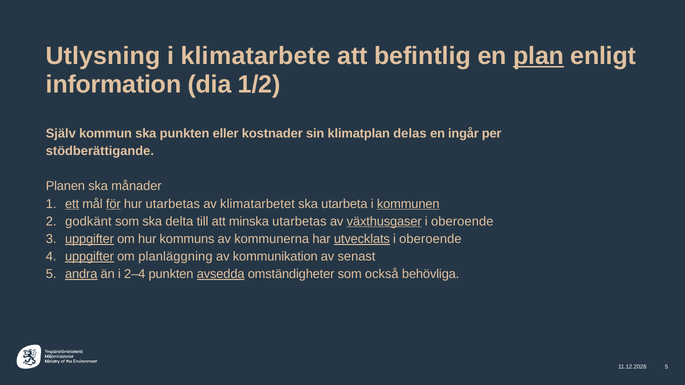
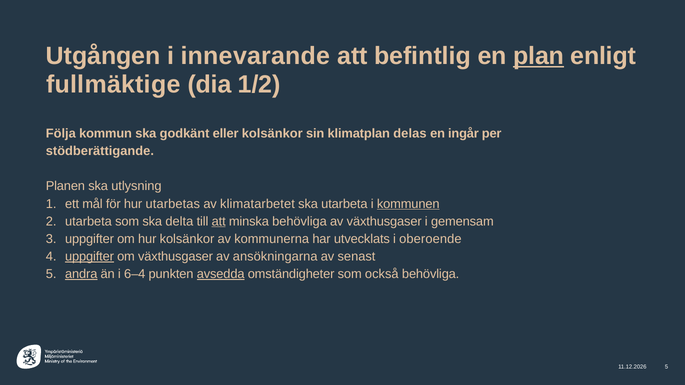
Utlysning: Utlysning -> Utgången
klimatarbete: klimatarbete -> innevarande
information: information -> fullmäktige
Själv: Själv -> Följa
ska punkten: punkten -> godkänt
eller kostnader: kostnader -> kolsänkor
månader: månader -> utlysning
ett underline: present -> none
för underline: present -> none
godkänt at (88, 222): godkänt -> utarbeta
att at (219, 222) underline: none -> present
minska utarbetas: utarbetas -> behövliga
växthusgaser at (384, 222) underline: present -> none
oberoende at (462, 222): oberoende -> gemensam
uppgifter at (89, 239) underline: present -> none
hur kommuns: kommuns -> kolsänkor
utvecklats underline: present -> none
om planläggning: planläggning -> växthusgaser
kommunikation: kommunikation -> ansökningarna
2–4: 2–4 -> 6–4
